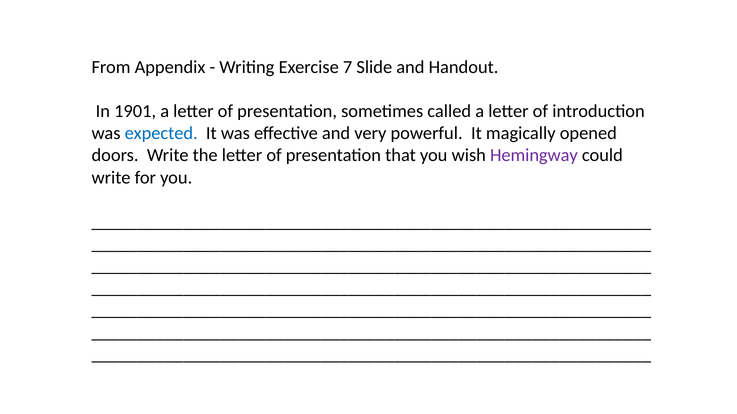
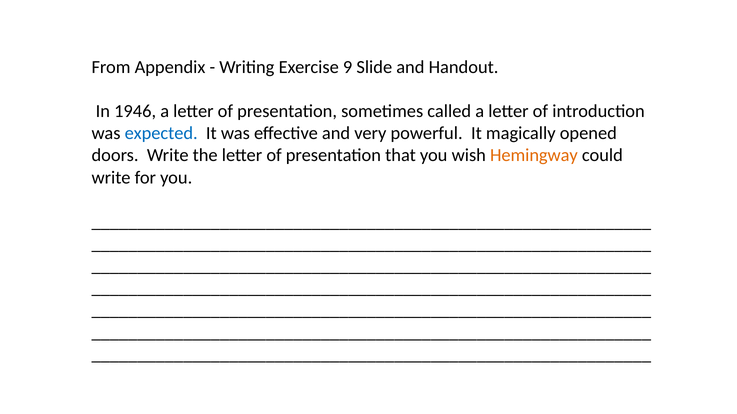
7: 7 -> 9
1901: 1901 -> 1946
Hemingway colour: purple -> orange
